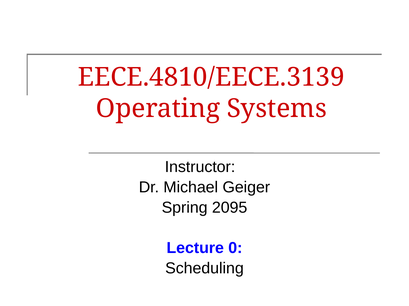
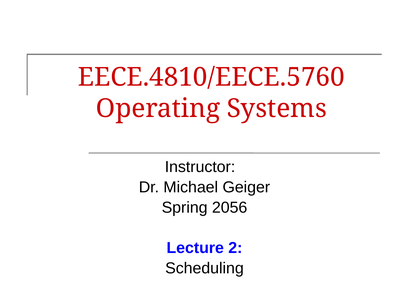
EECE.4810/EECE.3139: EECE.4810/EECE.3139 -> EECE.4810/EECE.5760
2095: 2095 -> 2056
0: 0 -> 2
